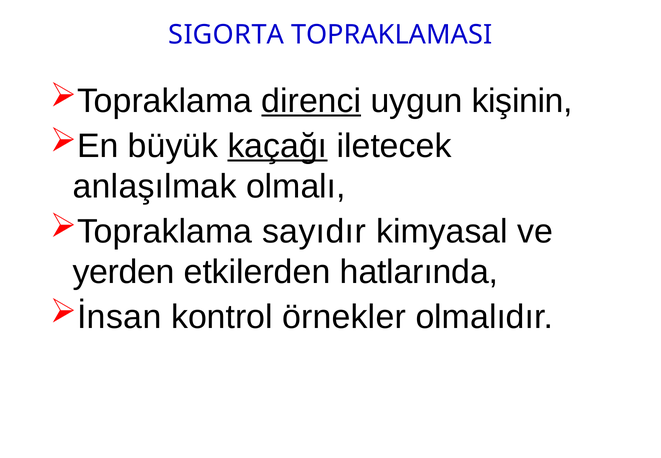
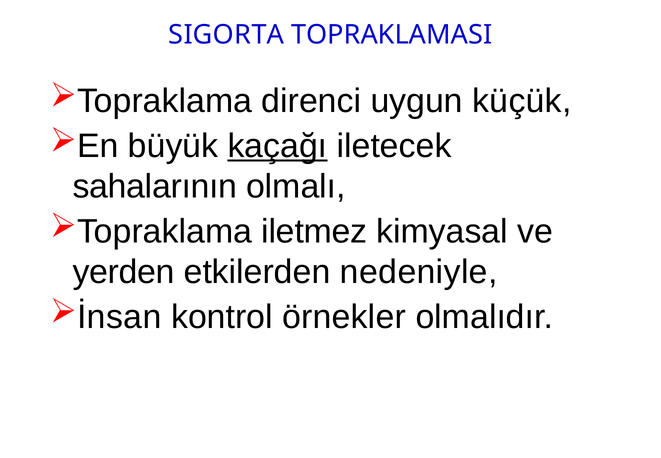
direnci underline: present -> none
kişinin: kişinin -> küçük
anlaşılmak: anlaşılmak -> sahalarının
sayıdır: sayıdır -> iletmez
hatlarında: hatlarında -> nedeniyle
